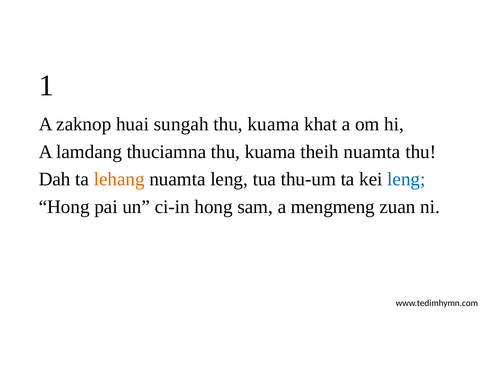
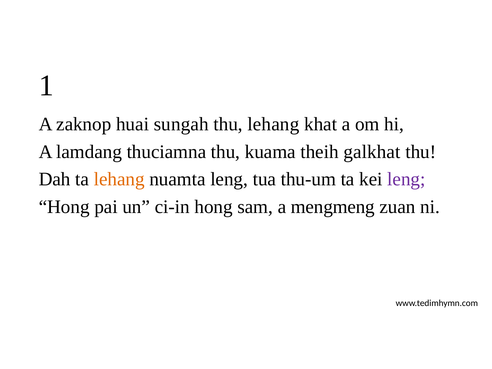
kuama at (273, 124): kuama -> lehang
theih nuamta: nuamta -> galkhat
leng at (406, 179) colour: blue -> purple
